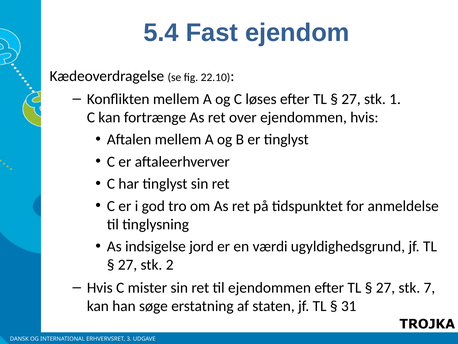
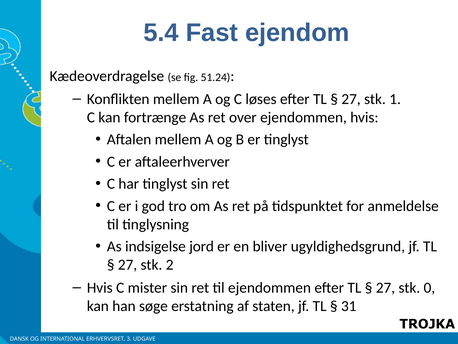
22.10: 22.10 -> 51.24
værdi: værdi -> bliver
7: 7 -> 0
